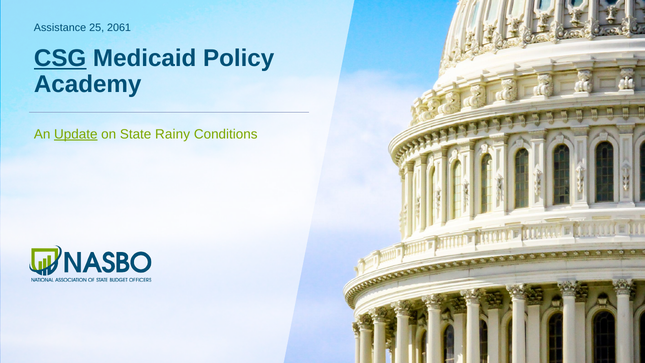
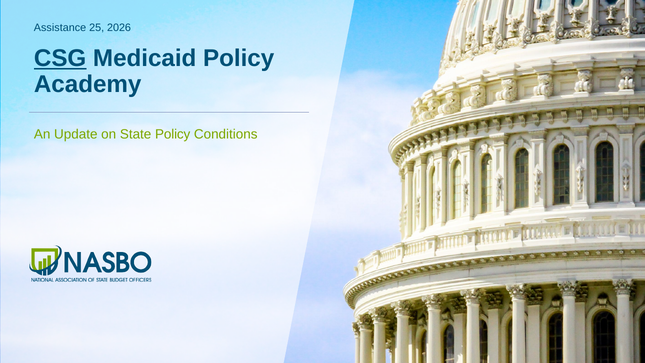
2061: 2061 -> 2026
Update underline: present -> none
State Rainy: Rainy -> Policy
